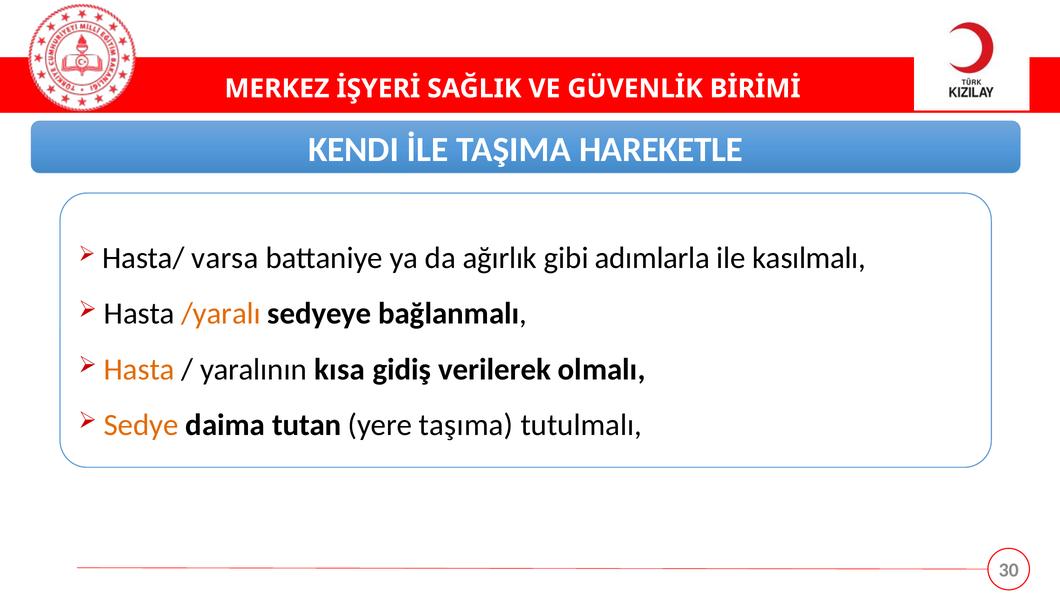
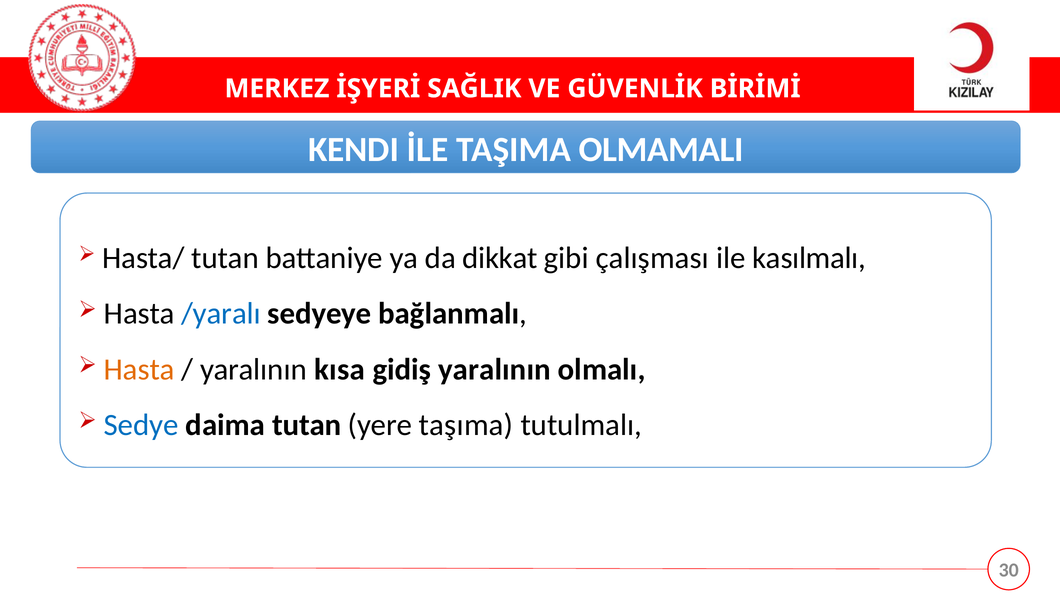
HAREKETLE: HAREKETLE -> OLMAMALI
Hasta/ varsa: varsa -> tutan
ağırlık: ağırlık -> dikkat
adımlarla: adımlarla -> çalışması
/yaralı colour: orange -> blue
gidiş verilerek: verilerek -> yaralının
Sedye colour: orange -> blue
